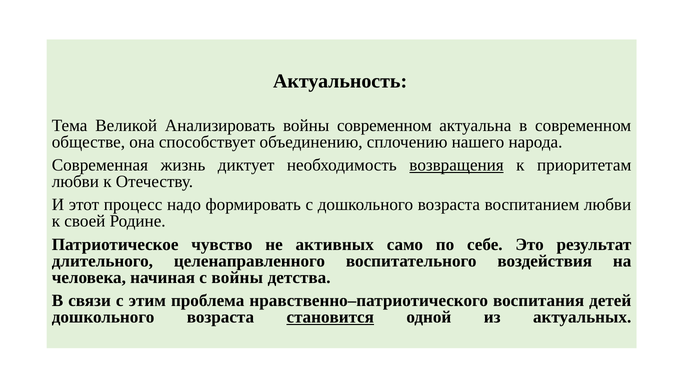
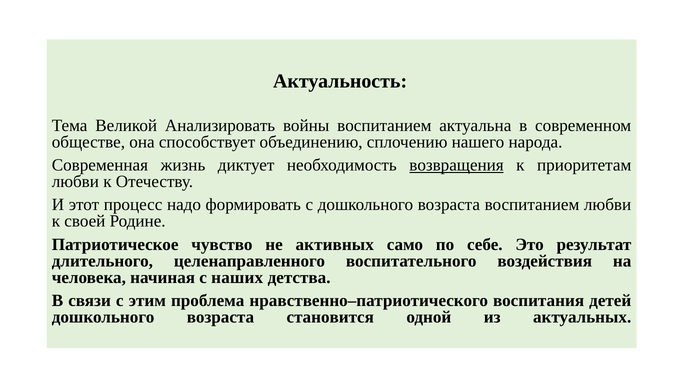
войны современном: современном -> воспитанием
с войны: войны -> наших
становится underline: present -> none
